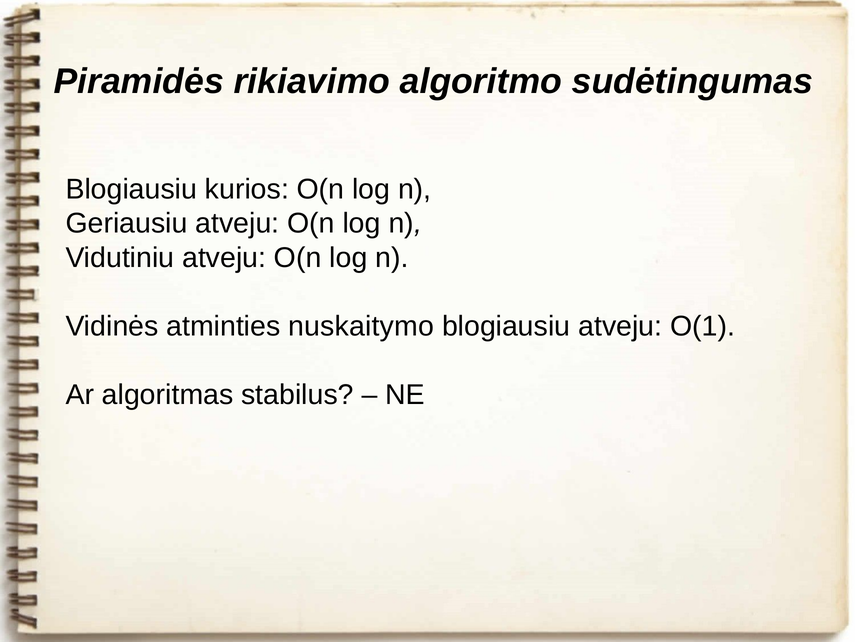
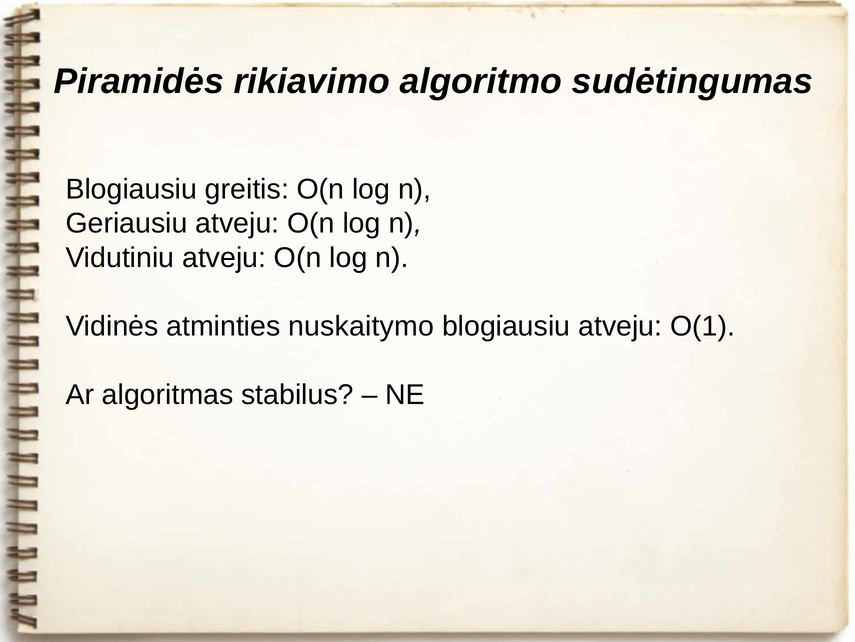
kurios: kurios -> greitis
